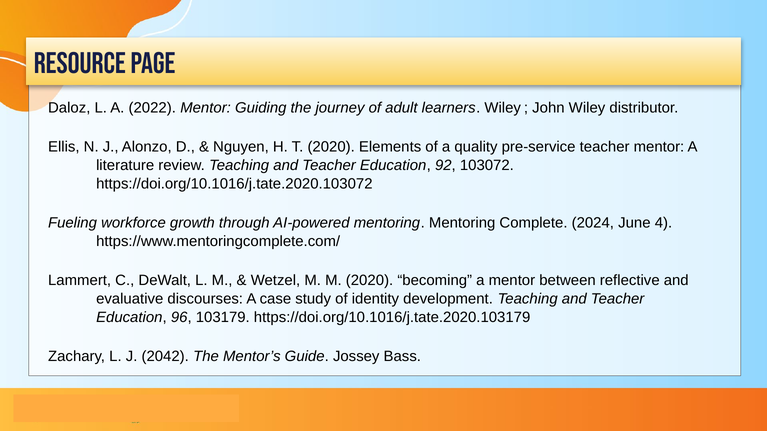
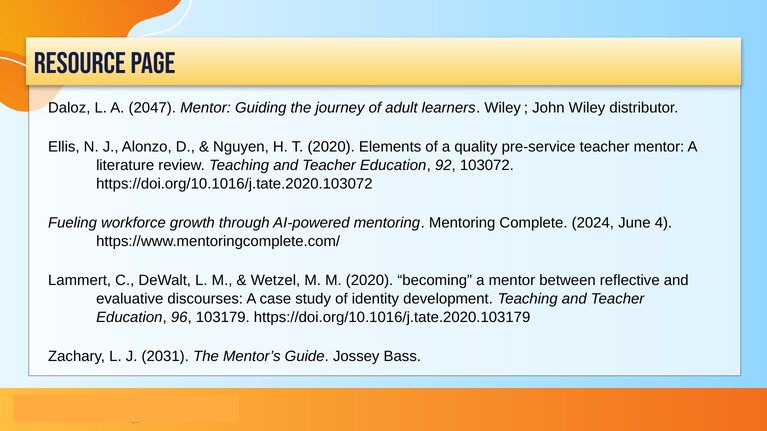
2022: 2022 -> 2047
2042: 2042 -> 2031
